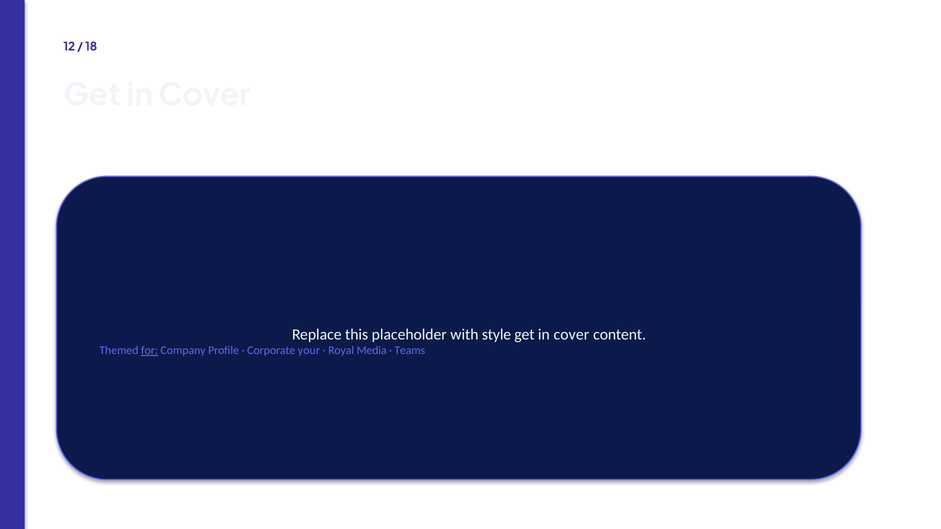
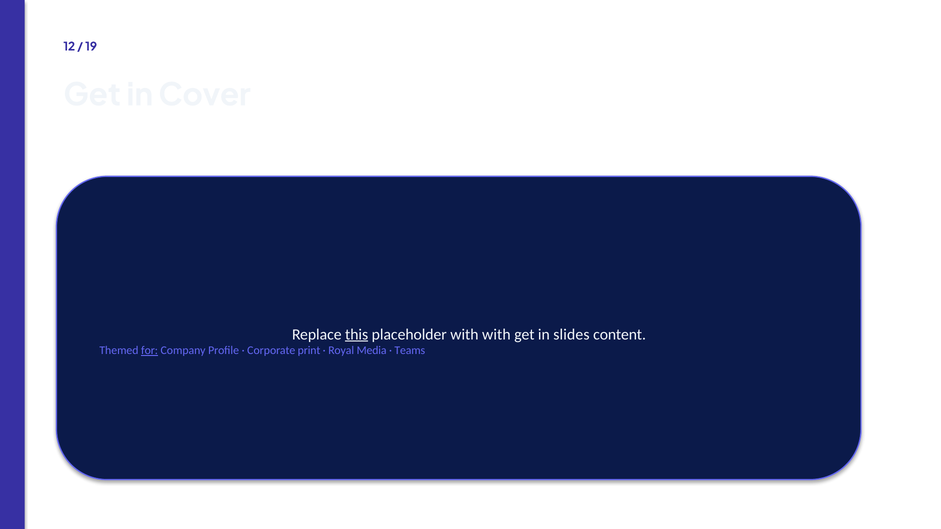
18: 18 -> 19
this underline: none -> present
with style: style -> with
cover at (571, 335): cover -> slides
your: your -> print
